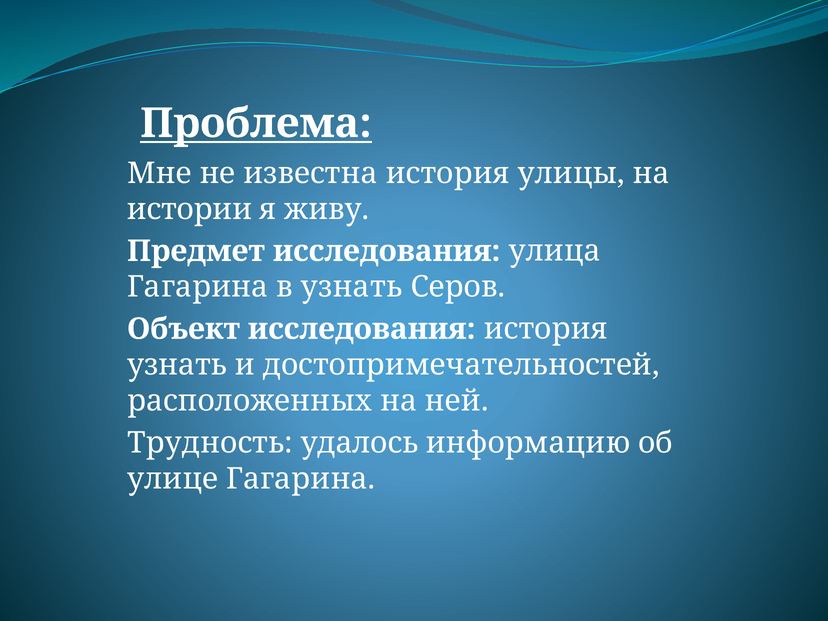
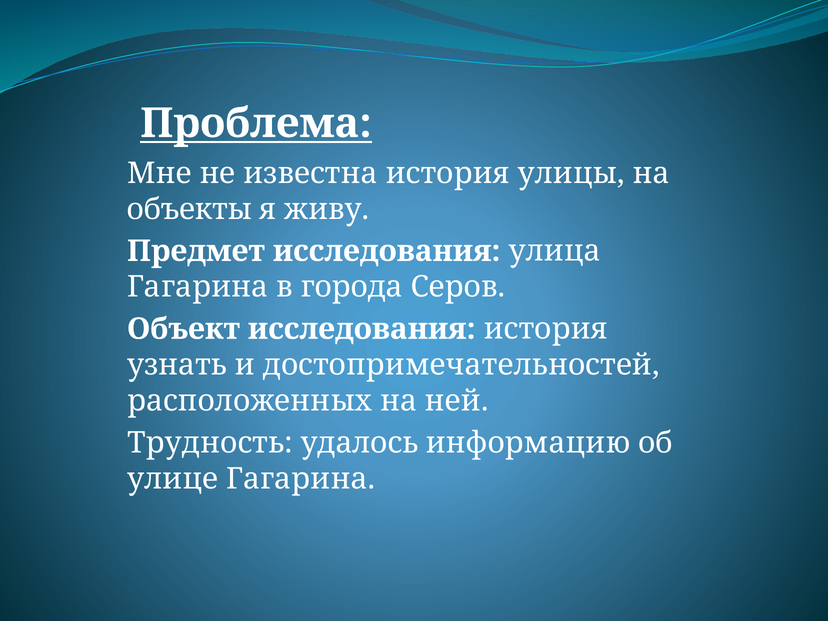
истории: истории -> объекты
в узнать: узнать -> города
